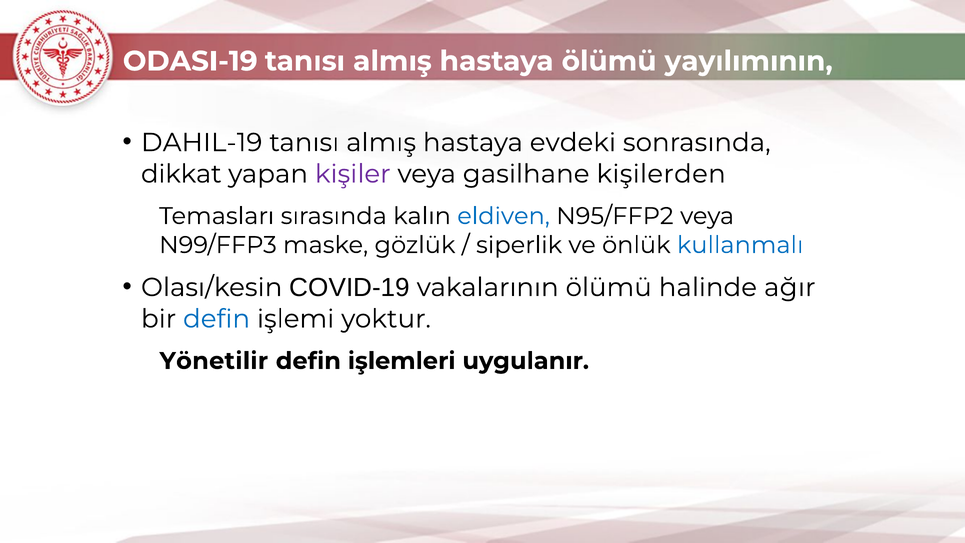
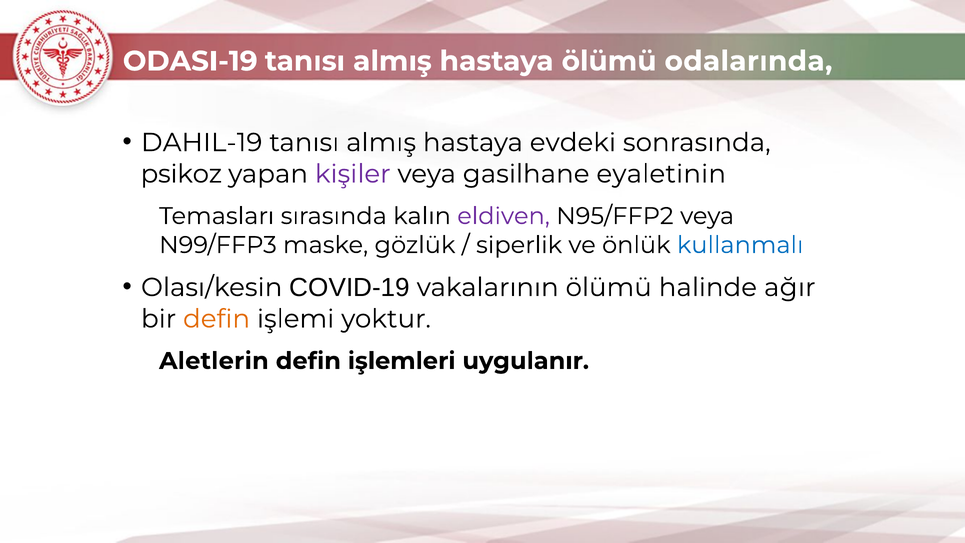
yayılımının: yayılımının -> odalarında
dikkat: dikkat -> psikoz
kişilerden: kişilerden -> eyaletinin
eldiven colour: blue -> purple
defin at (217, 319) colour: blue -> orange
Yönetilir: Yönetilir -> Aletlerin
